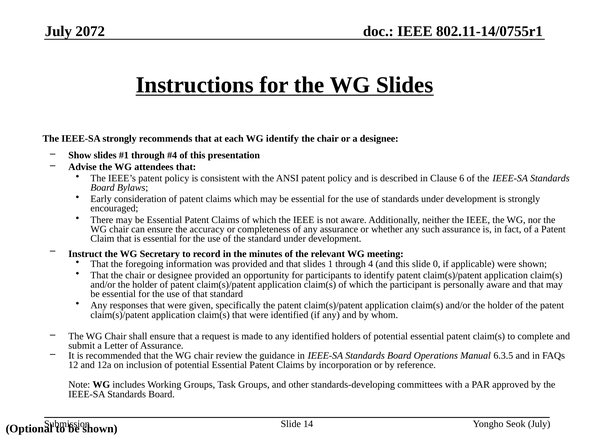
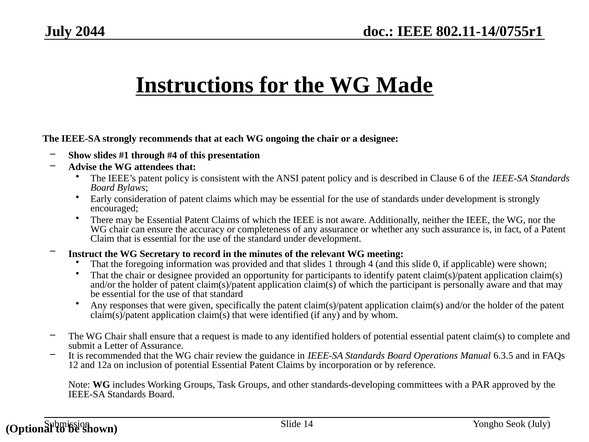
2072: 2072 -> 2044
WG Slides: Slides -> Made
WG identify: identify -> ongoing
